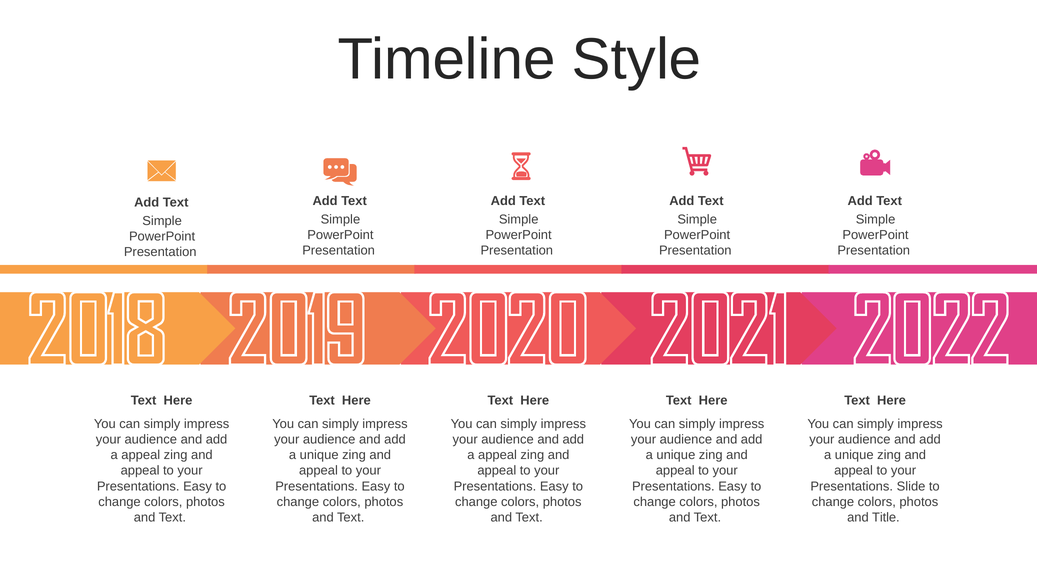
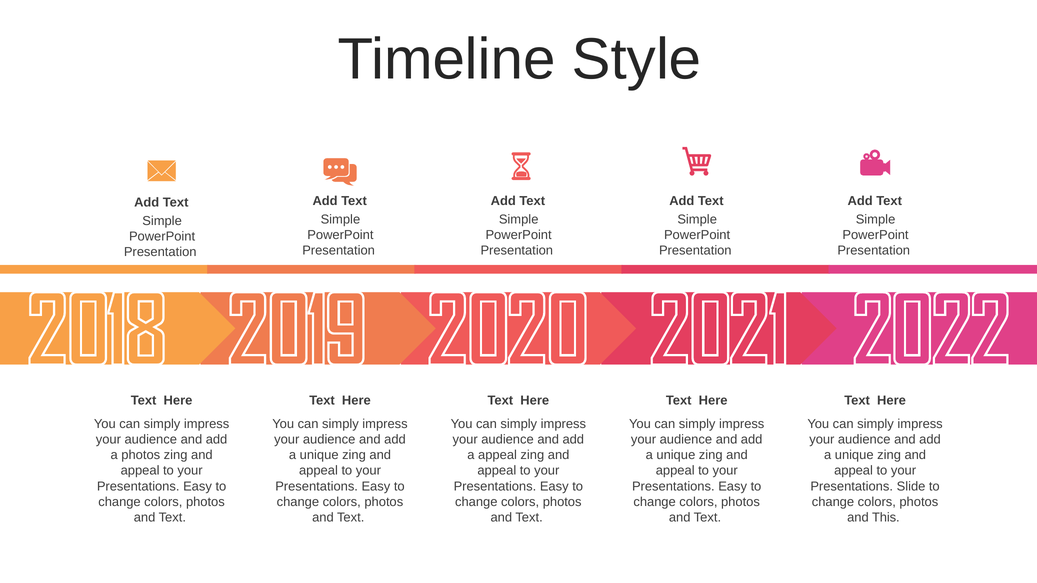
appeal at (141, 455): appeal -> photos
Title: Title -> This
